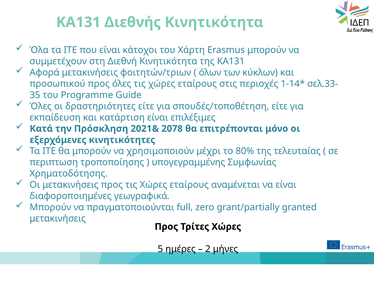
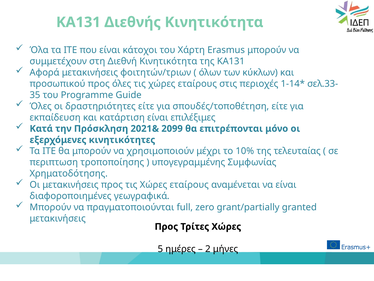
2078: 2078 -> 2099
80%: 80% -> 10%
